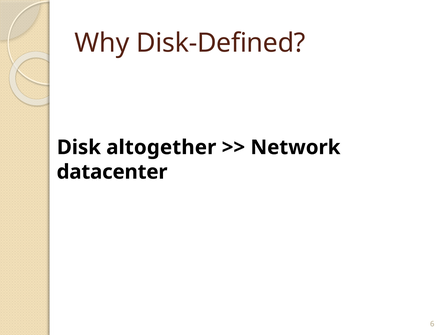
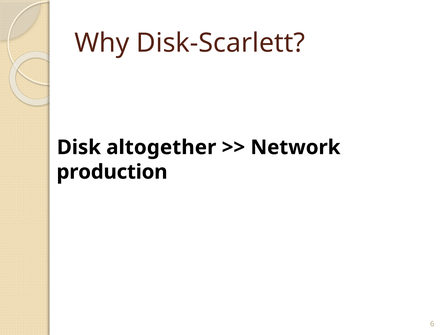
Disk-Defined: Disk-Defined -> Disk-Scarlett
datacenter: datacenter -> production
